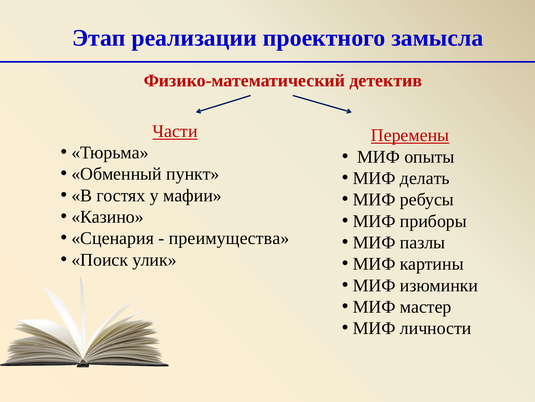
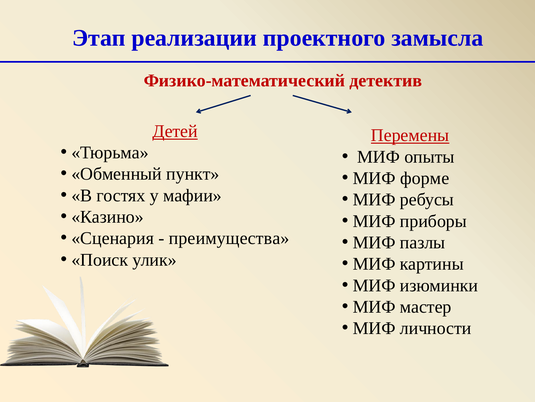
Части: Части -> Детей
делать: делать -> форме
